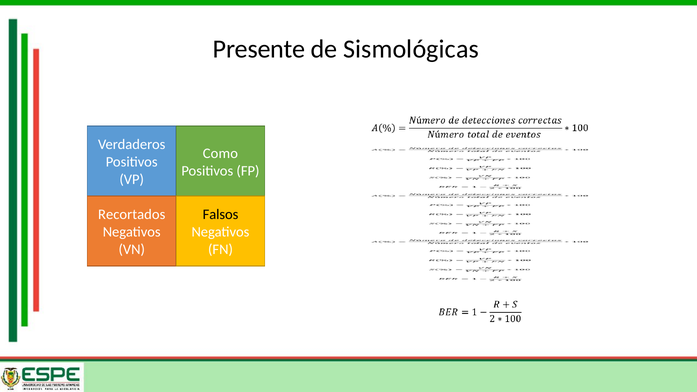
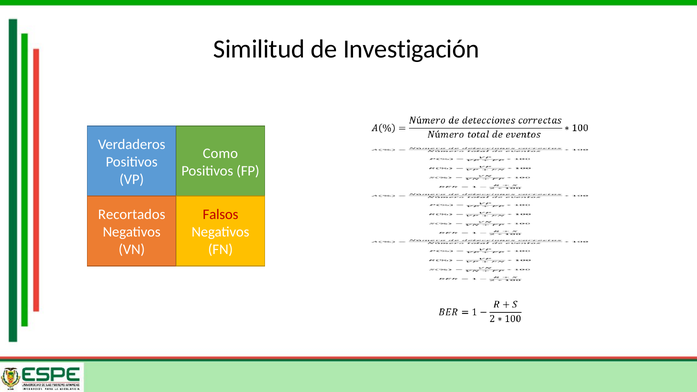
Presente: Presente -> Similitud
Sismológicas: Sismológicas -> Investigación
Falsos colour: black -> red
